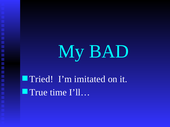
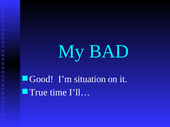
Tried: Tried -> Good
imitated: imitated -> situation
